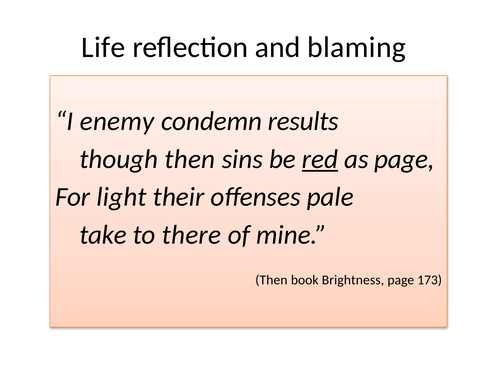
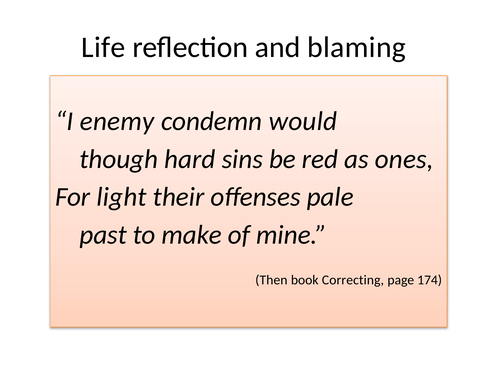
results: results -> would
though then: then -> hard
red underline: present -> none
as page: page -> ones
take: take -> past
there: there -> make
Brightness: Brightness -> Correcting
173: 173 -> 174
